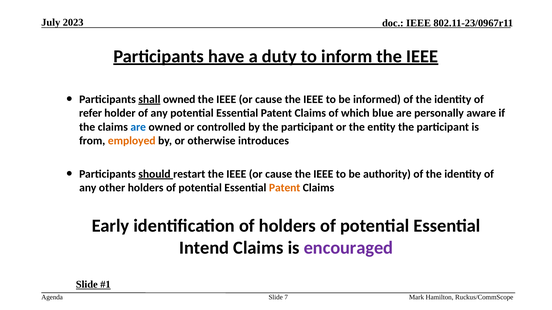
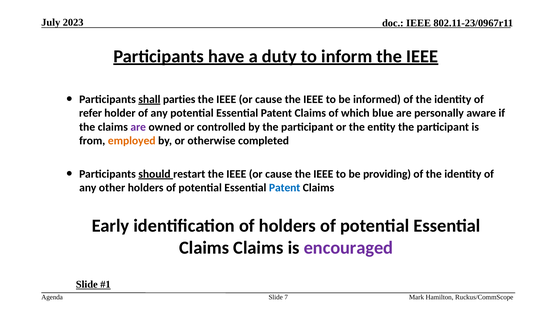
shall owned: owned -> parties
are at (138, 127) colour: blue -> purple
introduces: introduces -> completed
authority: authority -> providing
Patent at (285, 188) colour: orange -> blue
Intend at (204, 248): Intend -> Claims
